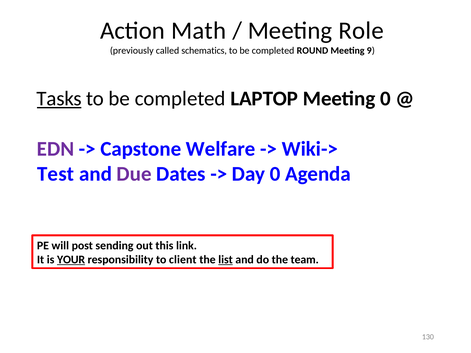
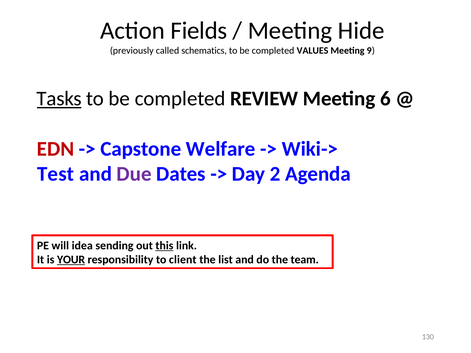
Math: Math -> Fields
Role: Role -> Hide
ROUND: ROUND -> VALUES
LAPTOP: LAPTOP -> REVIEW
Meeting 0: 0 -> 6
EDN colour: purple -> red
Day 0: 0 -> 2
post: post -> idea
this underline: none -> present
list underline: present -> none
